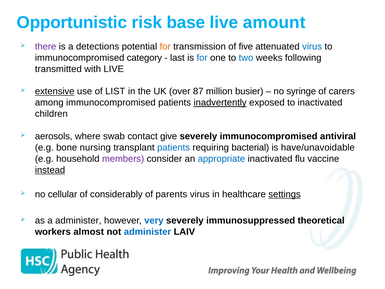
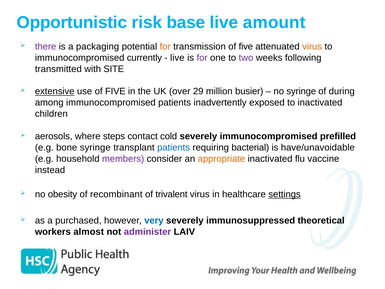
detections: detections -> packaging
virus at (312, 46) colour: blue -> orange
category: category -> currently
last at (177, 58): last -> live
for at (202, 58) colour: blue -> purple
two colour: blue -> purple
with LIVE: LIVE -> SITE
use of LIST: LIST -> FIVE
87: 87 -> 29
carers: carers -> during
inadvertently underline: present -> none
swab: swab -> steps
give: give -> cold
antiviral: antiviral -> prefilled
bone nursing: nursing -> syringe
appropriate colour: blue -> orange
instead underline: present -> none
cellular: cellular -> obesity
considerably: considerably -> recombinant
parents: parents -> trivalent
a administer: administer -> purchased
administer at (147, 232) colour: blue -> purple
